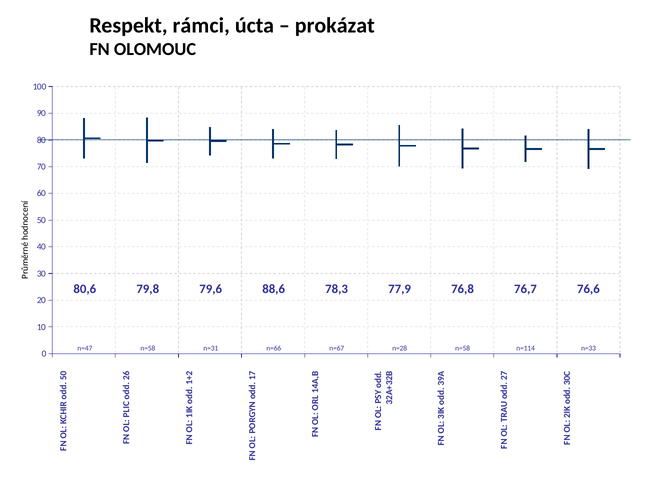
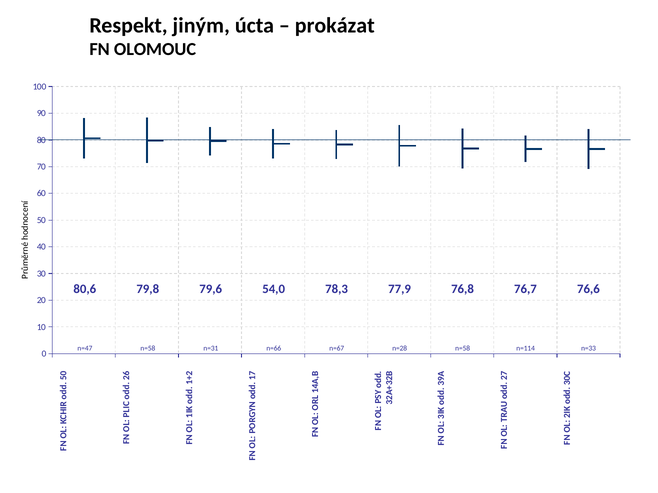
rámci: rámci -> jiným
88,6: 88,6 -> 54,0
